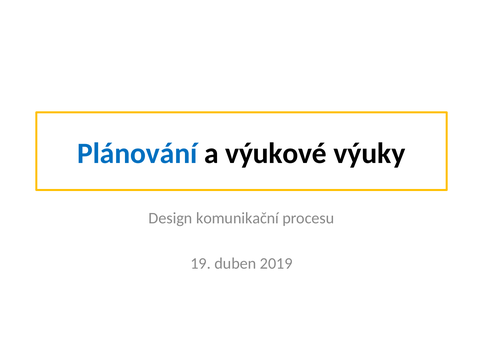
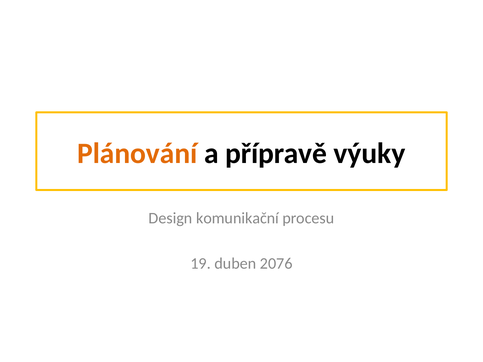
Plánování colour: blue -> orange
výukové: výukové -> přípravě
2019: 2019 -> 2076
